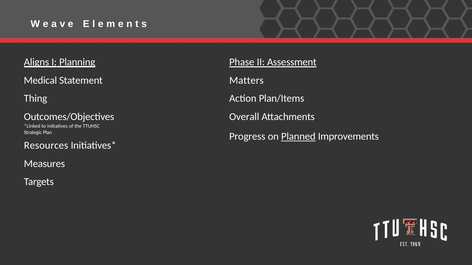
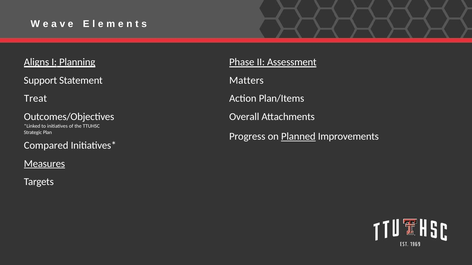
Medical: Medical -> Support
Thing: Thing -> Treat
Resources: Resources -> Compared
Measures underline: none -> present
